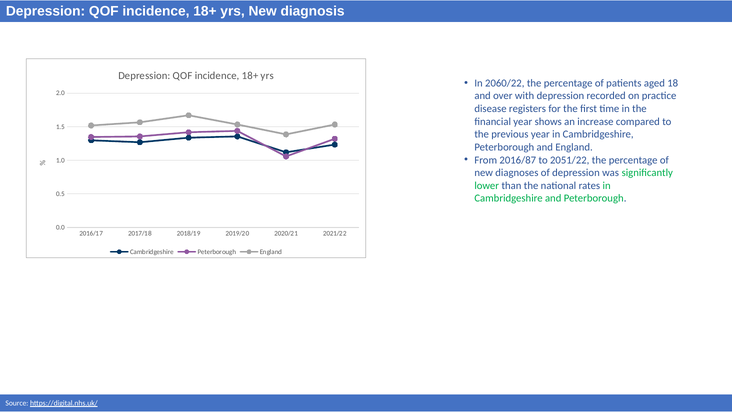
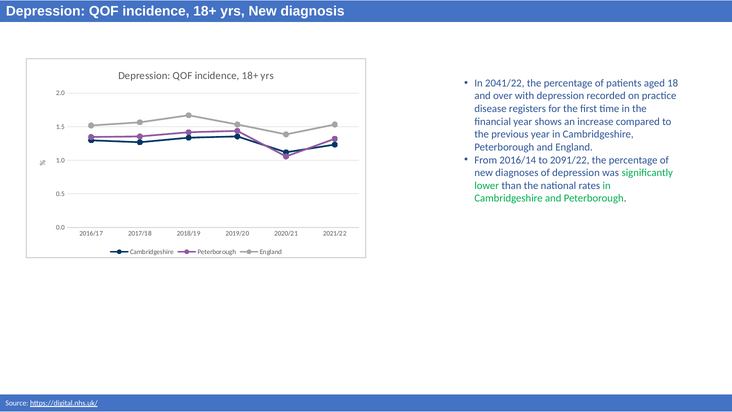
2060/22: 2060/22 -> 2041/22
2016/87: 2016/87 -> 2016/14
2051/22: 2051/22 -> 2091/22
